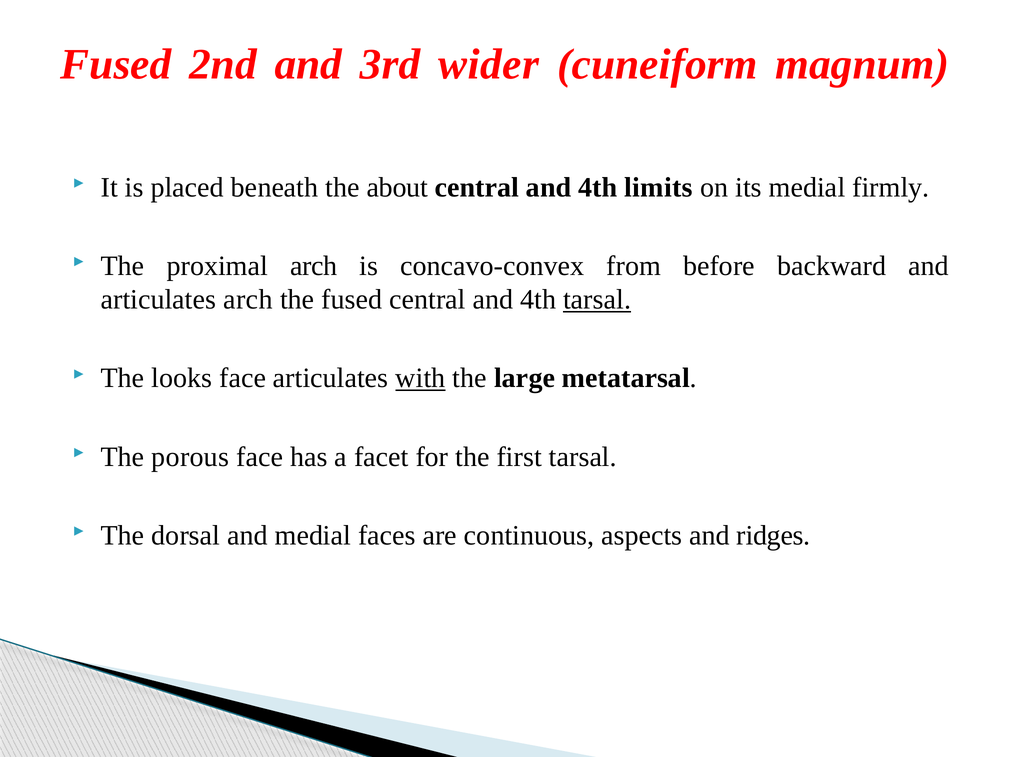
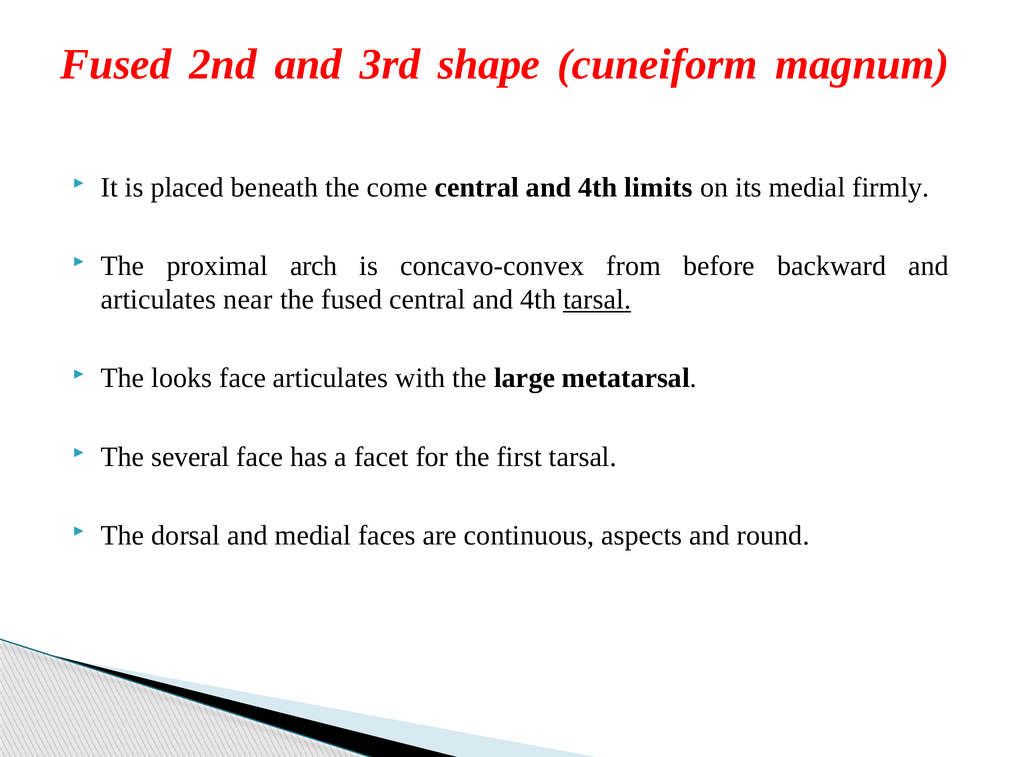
wider: wider -> shape
about: about -> come
articulates arch: arch -> near
with underline: present -> none
porous: porous -> several
ridges: ridges -> round
